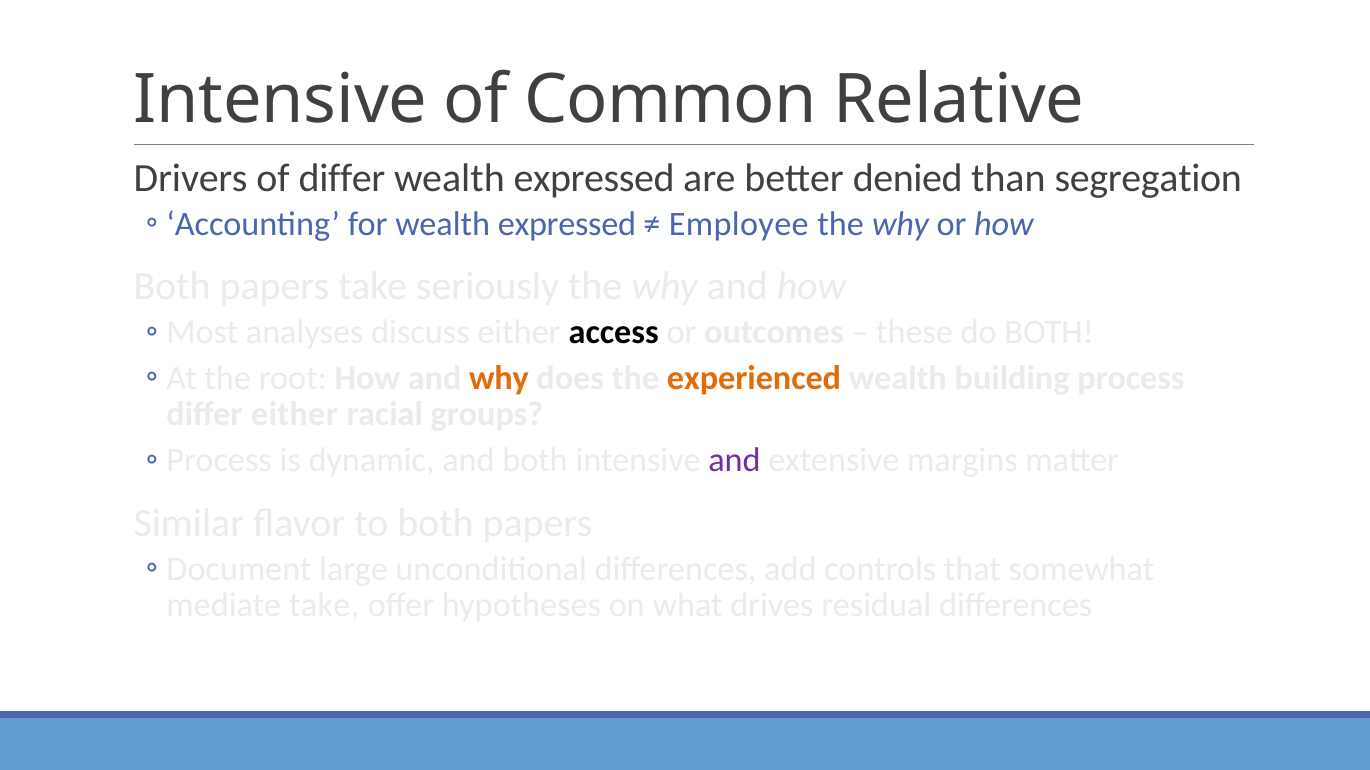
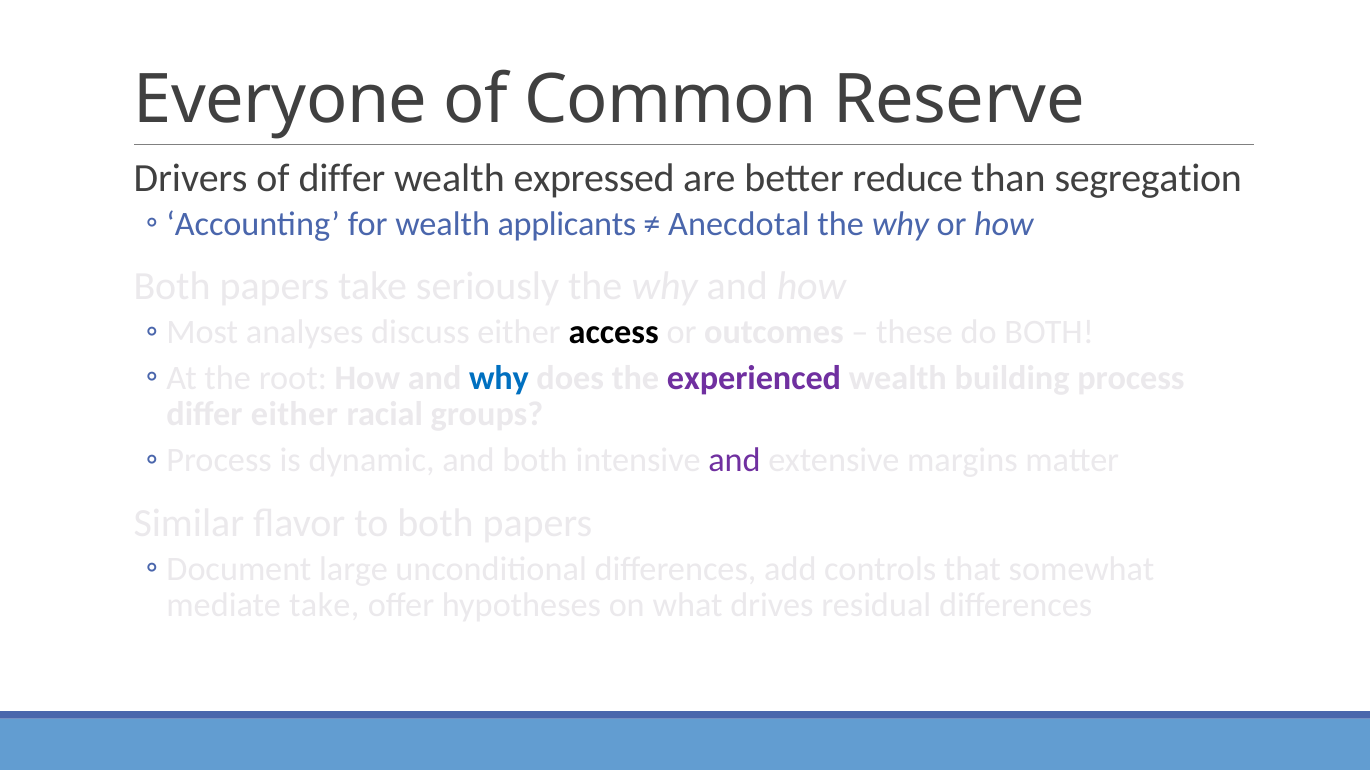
Intensive at (280, 100): Intensive -> Everyone
Relative: Relative -> Reserve
denied: denied -> reduce
for wealth expressed: expressed -> applicants
Employee: Employee -> Anecdotal
why at (499, 378) colour: orange -> blue
experienced colour: orange -> purple
